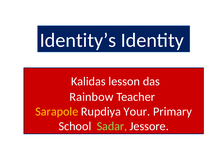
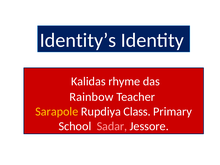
lesson: lesson -> rhyme
Your: Your -> Class
Sadar colour: light green -> pink
